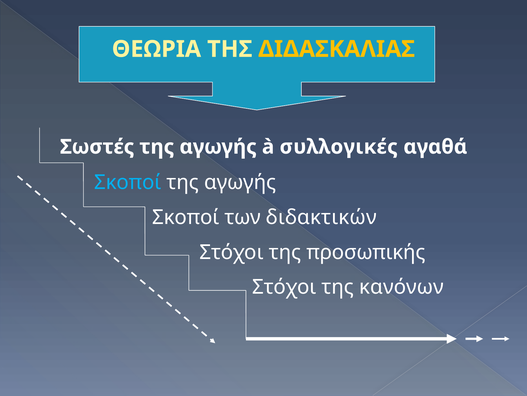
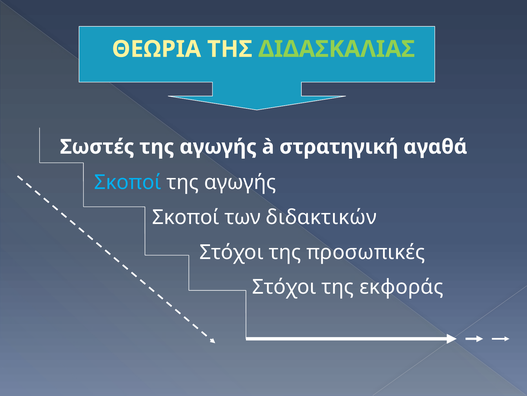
ΔΙΔΑΣΚΑΛΙΑΣ colour: yellow -> light green
συλλογικές: συλλογικές -> στρατηγική
προσωπικής: προσωπικής -> προσωπικές
κανόνων: κανόνων -> εκφοράς
